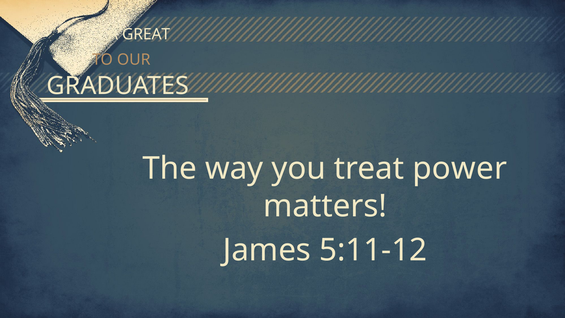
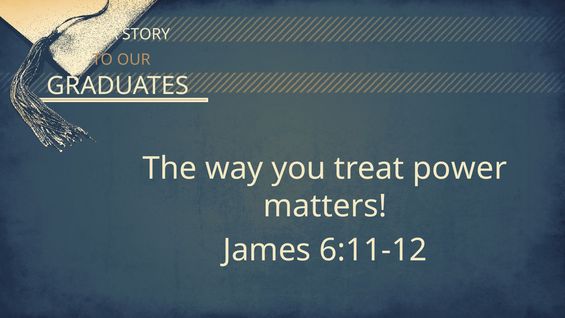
GREAT: GREAT -> STORY
5:11-12: 5:11-12 -> 6:11-12
